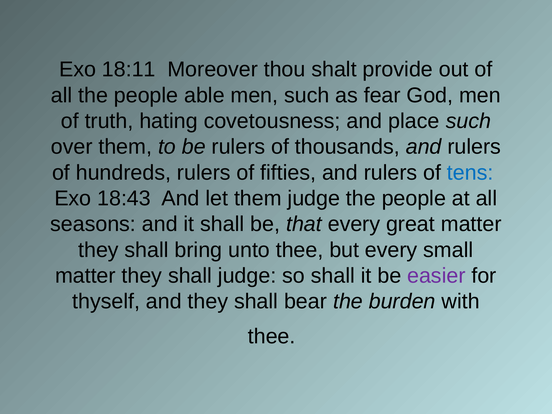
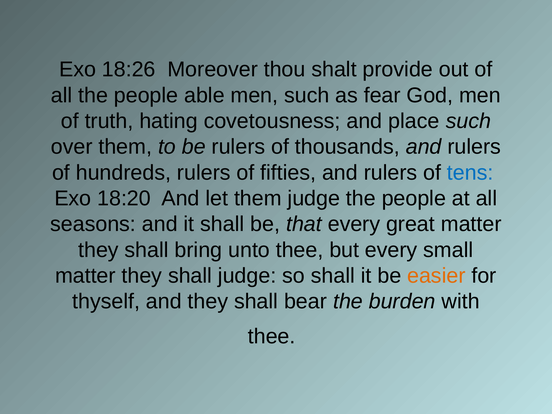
18:11: 18:11 -> 18:26
18:43: 18:43 -> 18:20
easier colour: purple -> orange
